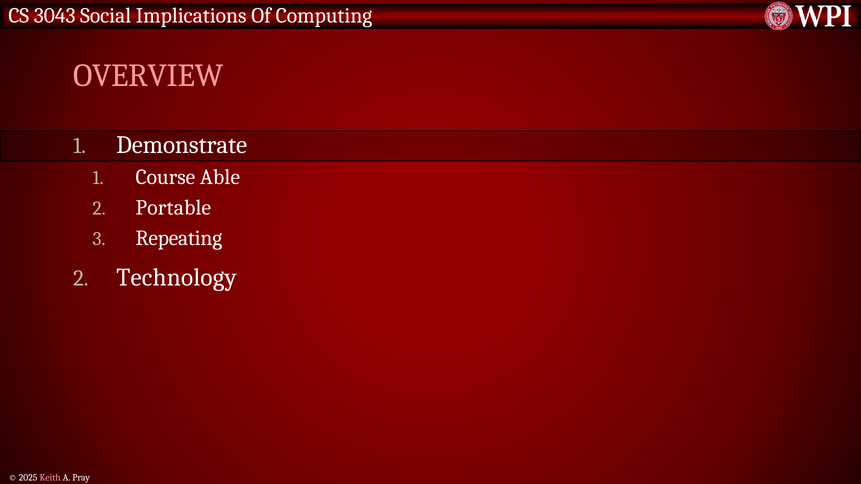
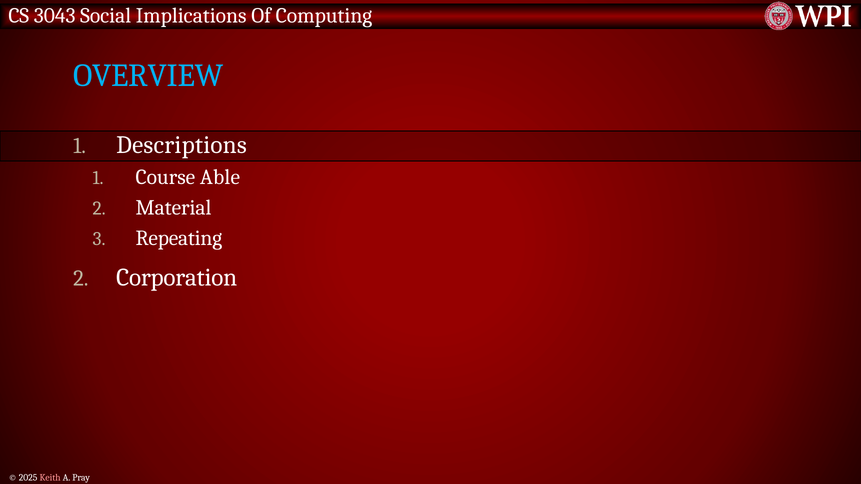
OVERVIEW colour: pink -> light blue
Demonstrate: Demonstrate -> Descriptions
Portable: Portable -> Material
Technology: Technology -> Corporation
